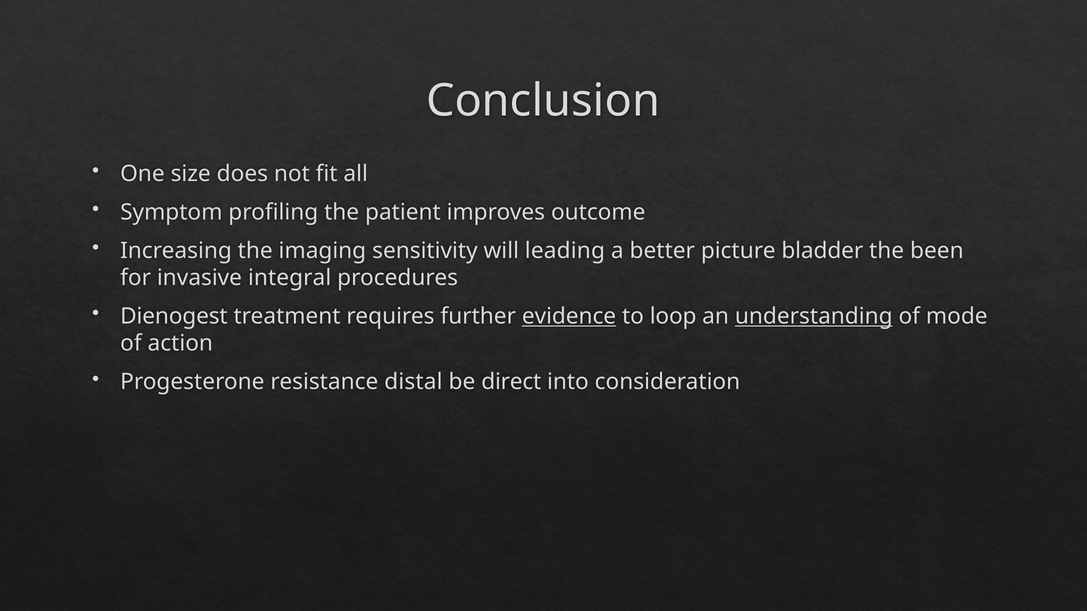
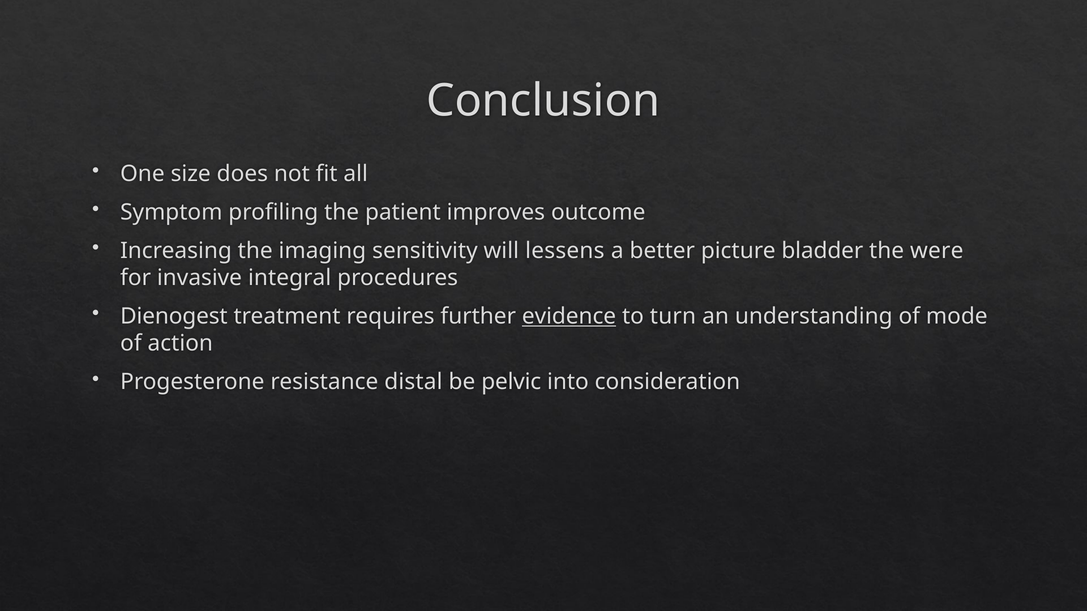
leading: leading -> lessens
been: been -> were
loop: loop -> turn
understanding underline: present -> none
direct: direct -> pelvic
